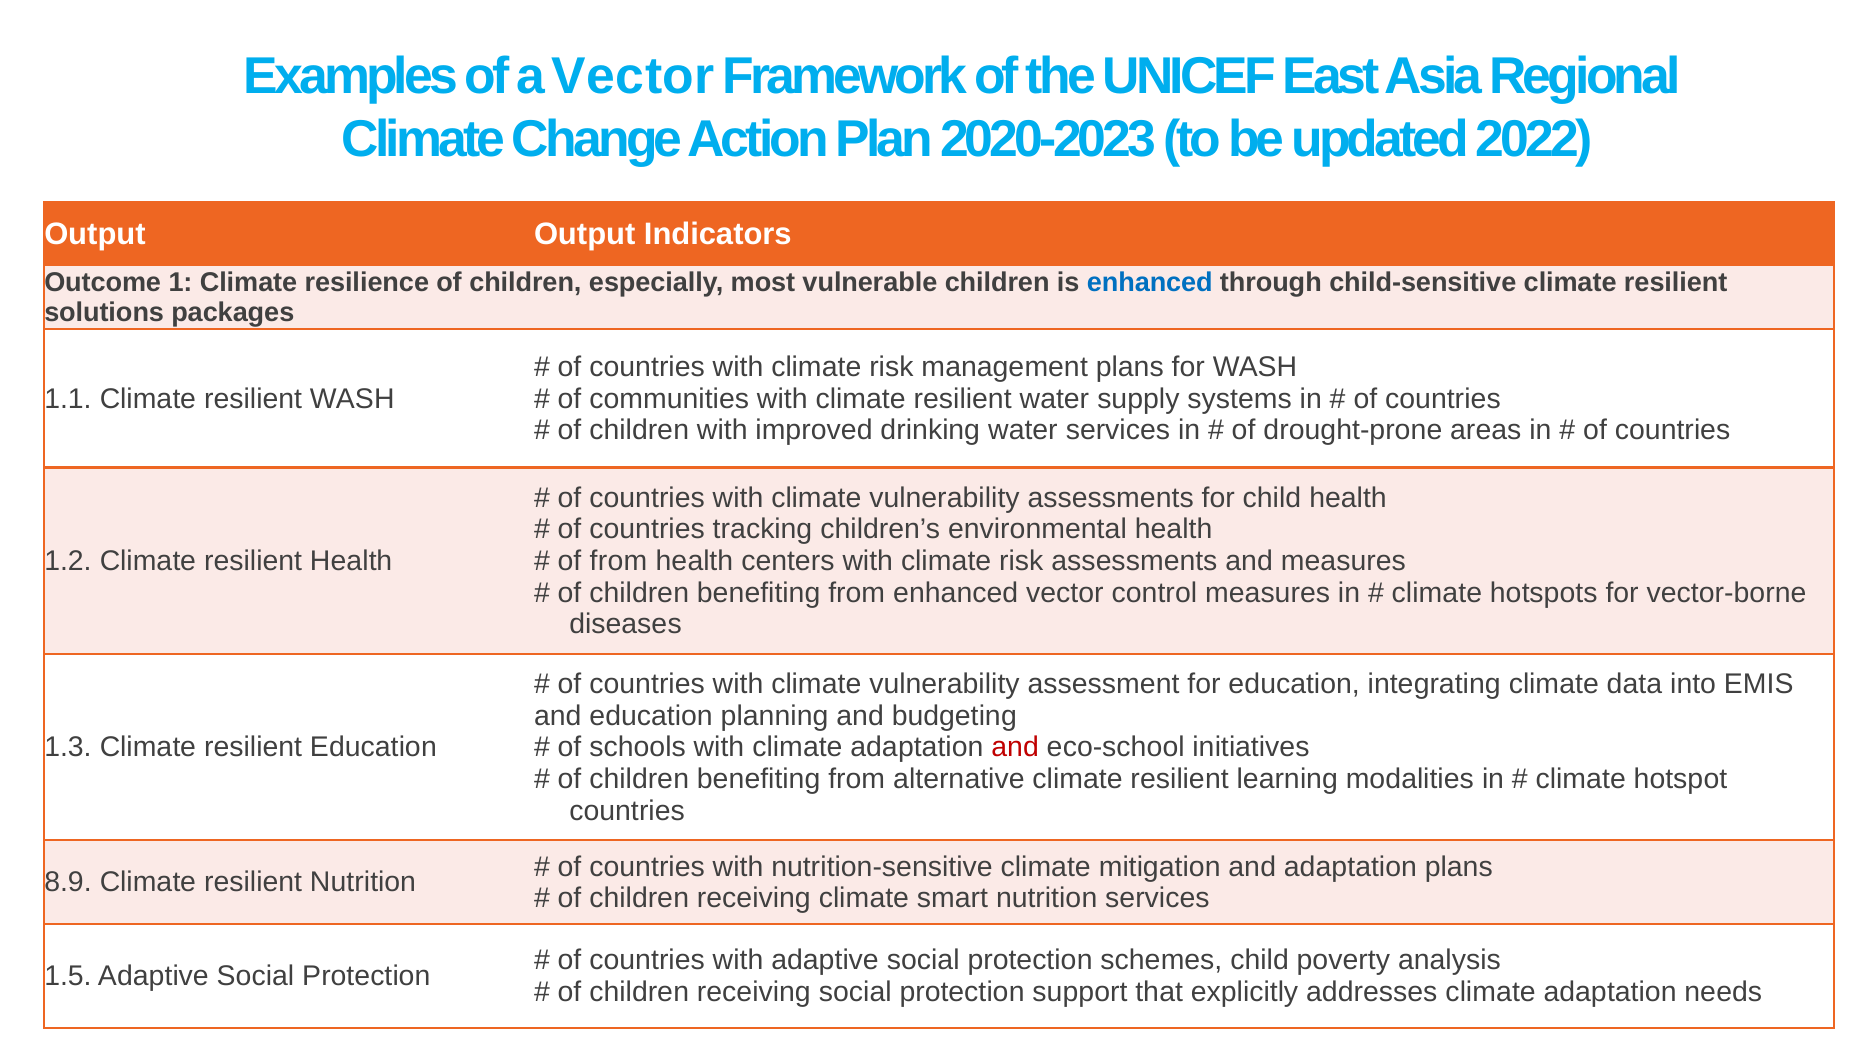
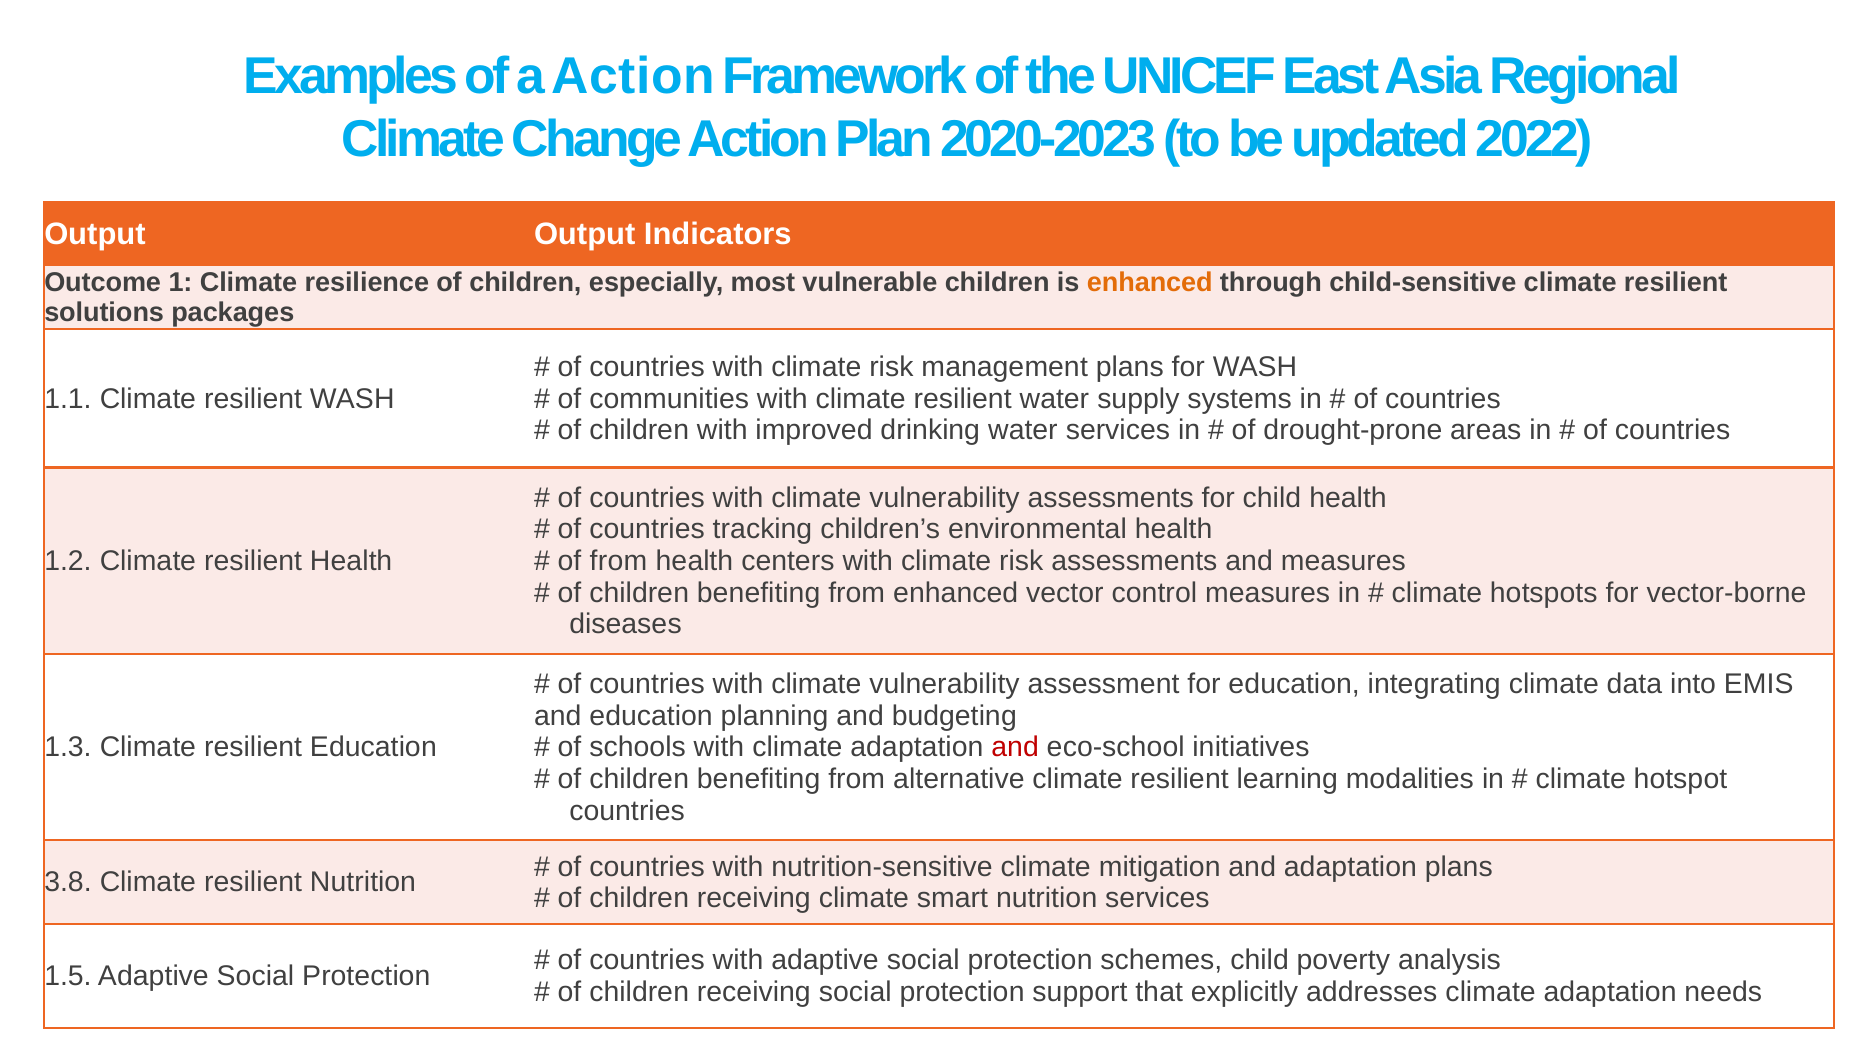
a Vector: Vector -> Action
enhanced at (1150, 282) colour: blue -> orange
8.9: 8.9 -> 3.8
